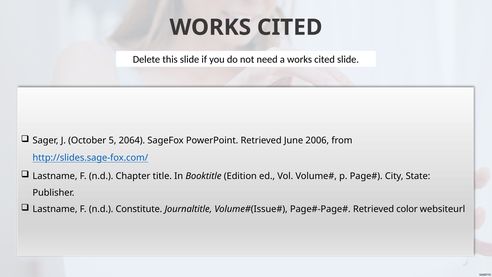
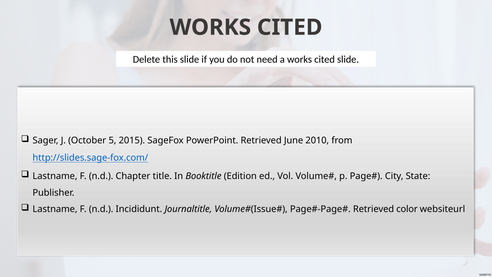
2064: 2064 -> 2015
2006: 2006 -> 2010
Constitute: Constitute -> Incididunt
